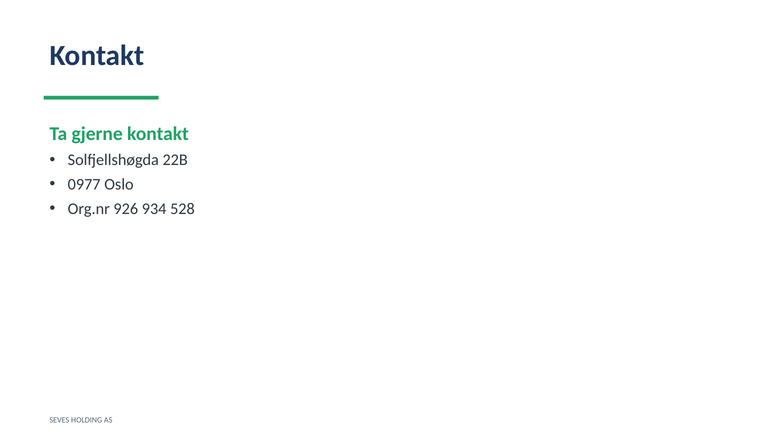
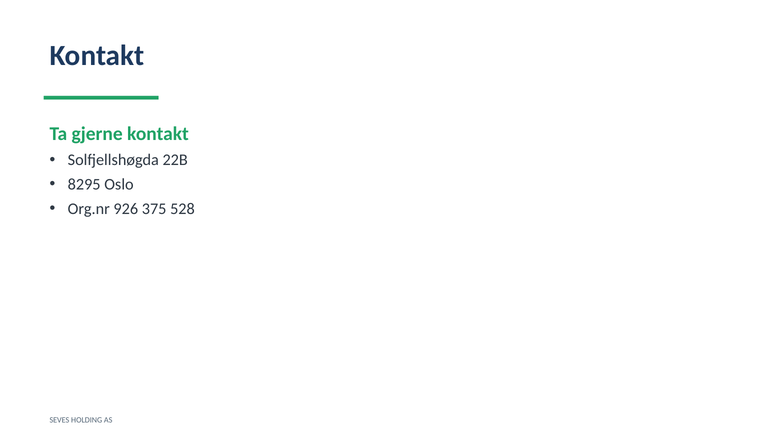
0977: 0977 -> 8295
934: 934 -> 375
